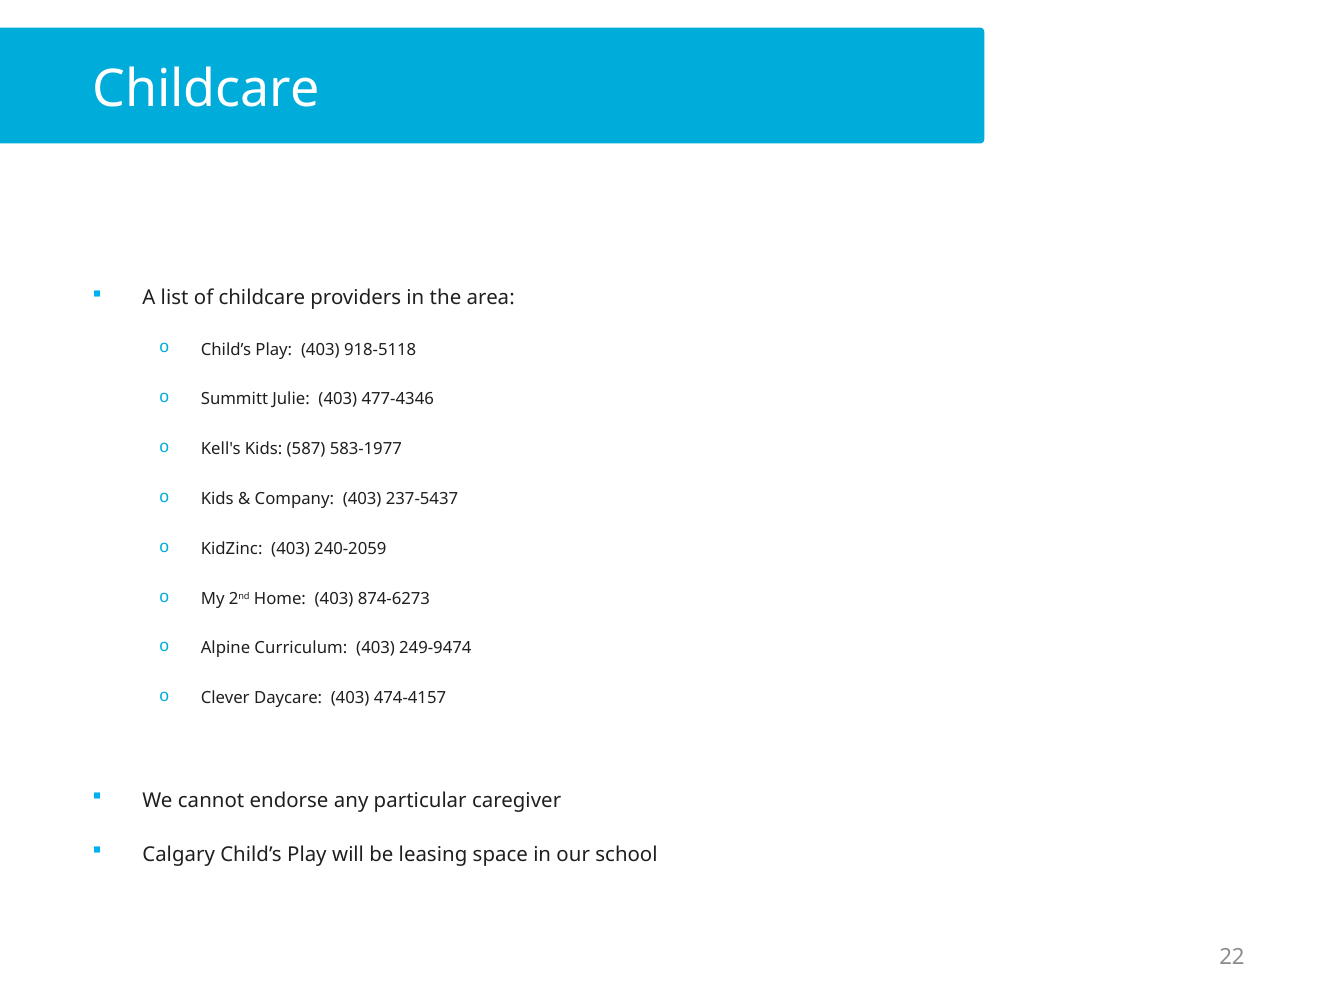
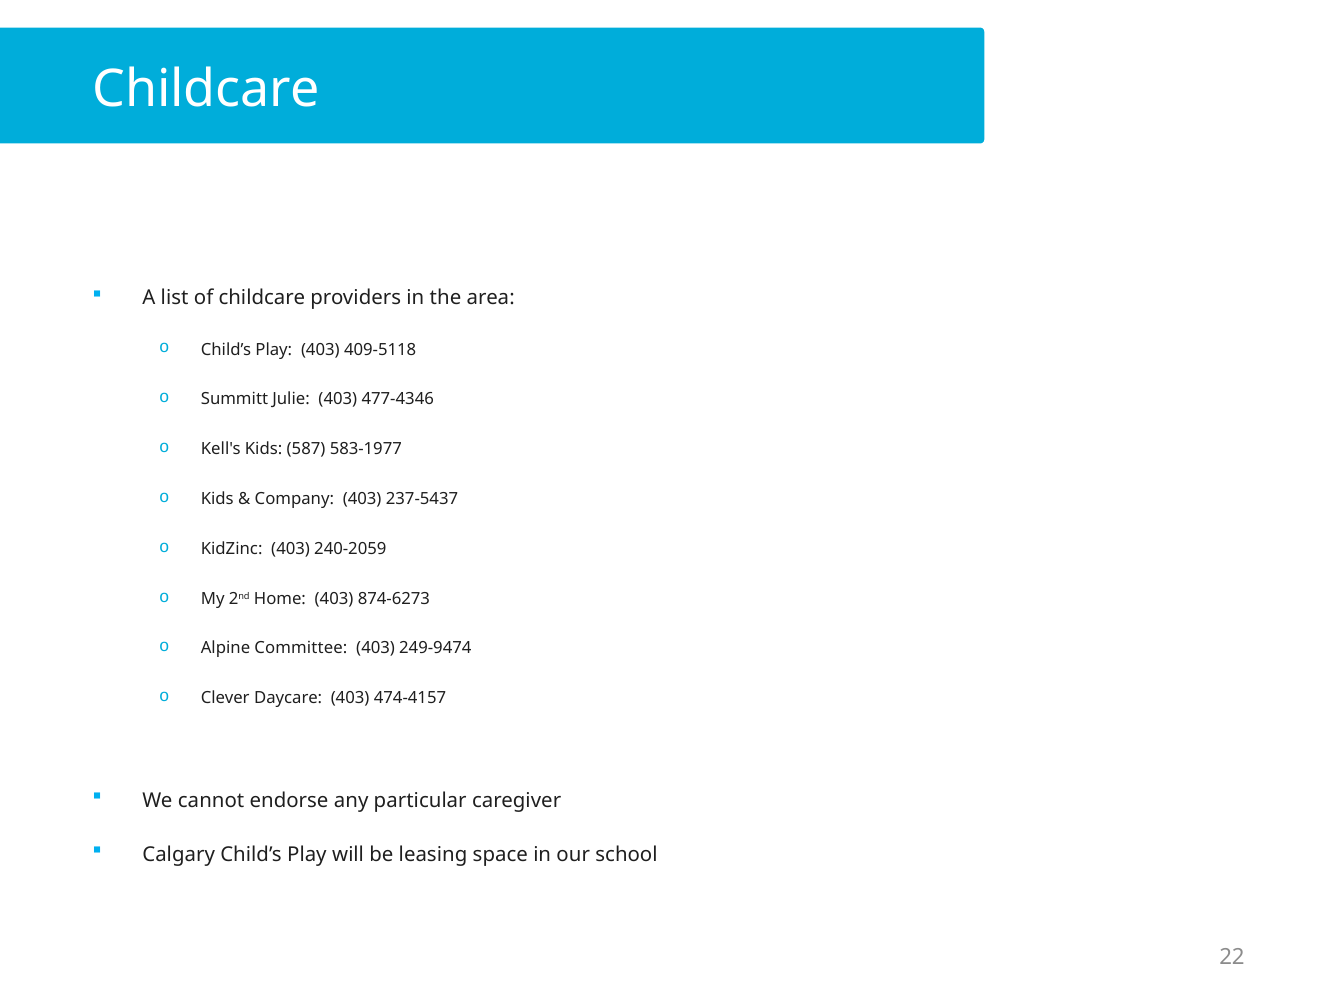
918-5118: 918-5118 -> 409-5118
Curriculum: Curriculum -> Committee
